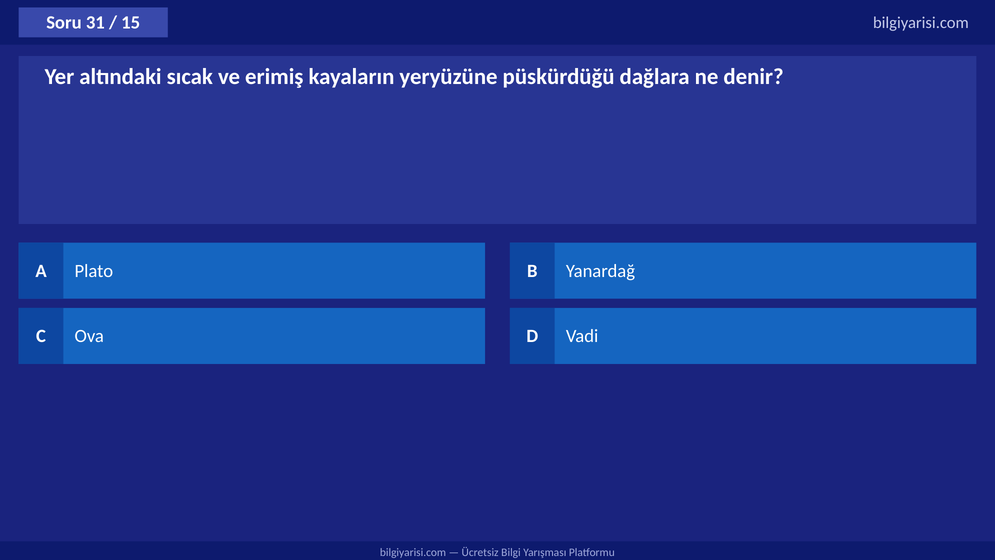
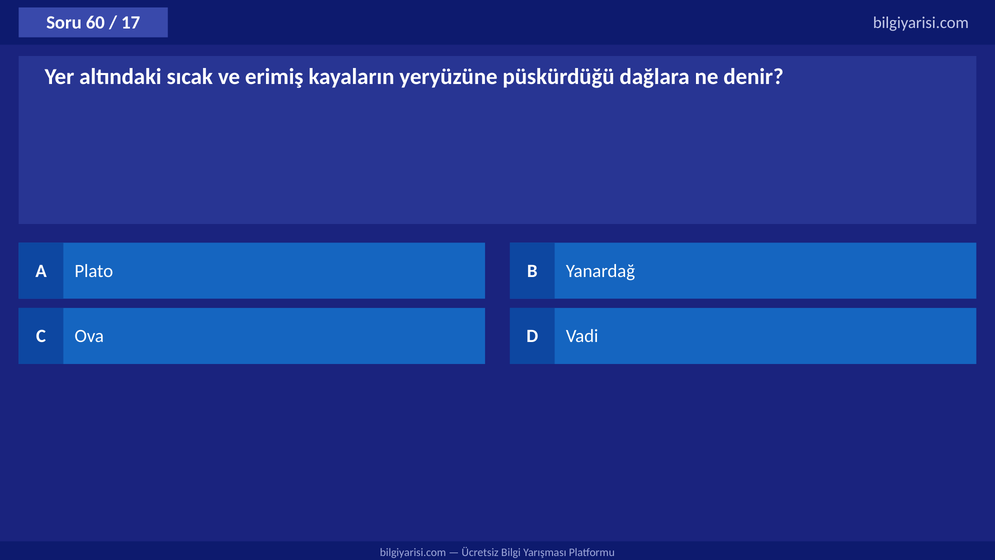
31: 31 -> 60
15: 15 -> 17
